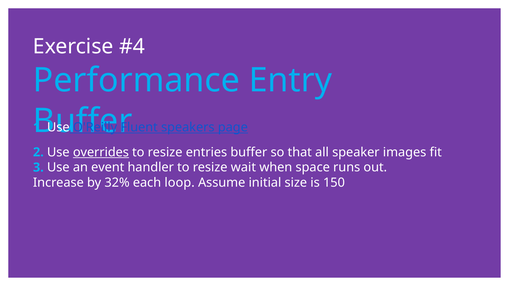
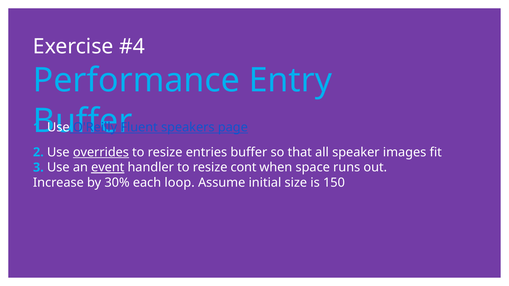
event underline: none -> present
wait: wait -> cont
32%: 32% -> 30%
